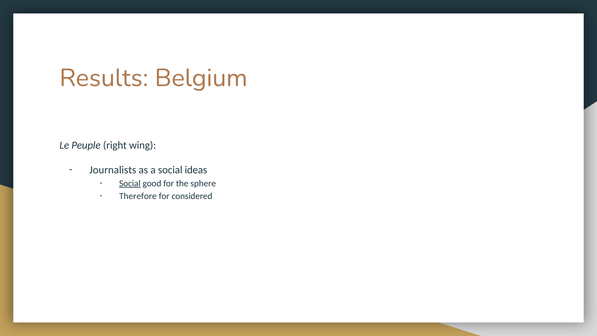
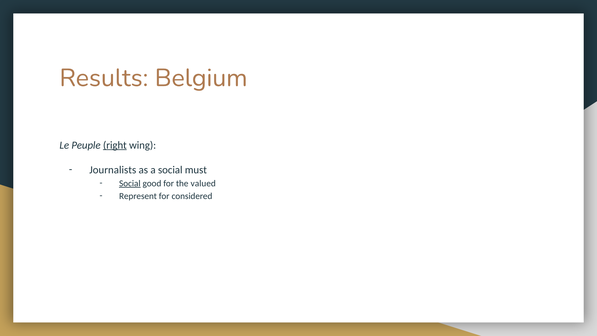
right underline: none -> present
ideas: ideas -> must
sphere: sphere -> valued
Therefore: Therefore -> Represent
